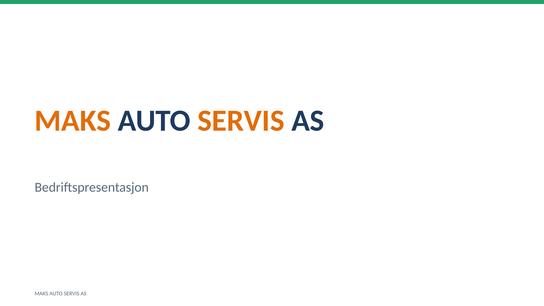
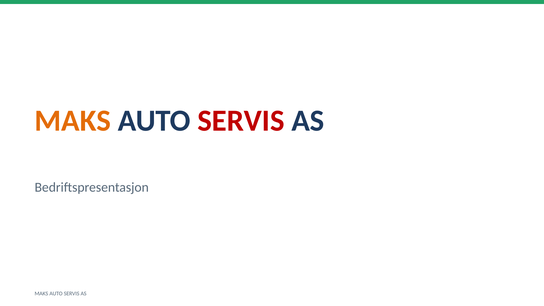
SERVIS at (241, 121) colour: orange -> red
